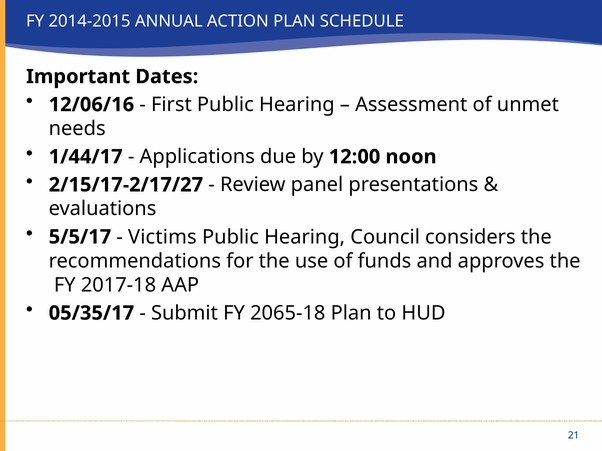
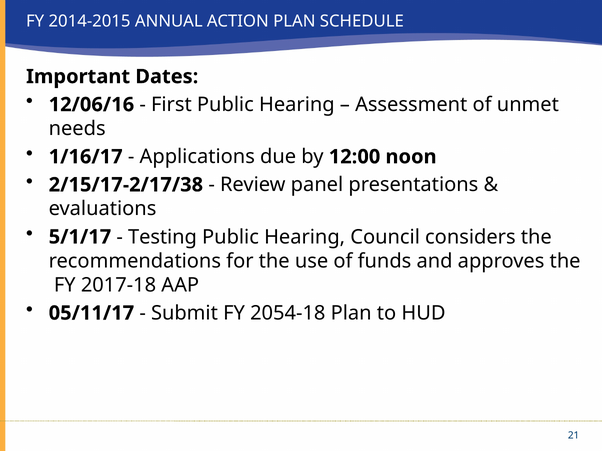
1/44/17: 1/44/17 -> 1/16/17
2/15/17-2/17/27: 2/15/17-2/17/27 -> 2/15/17-2/17/38
5/5/17: 5/5/17 -> 5/1/17
Victims: Victims -> Testing
05/35/17: 05/35/17 -> 05/11/17
2065-18: 2065-18 -> 2054-18
